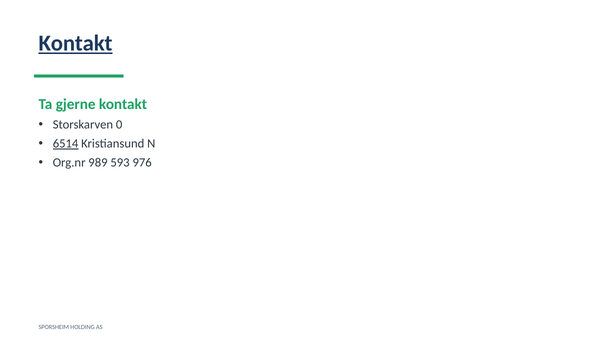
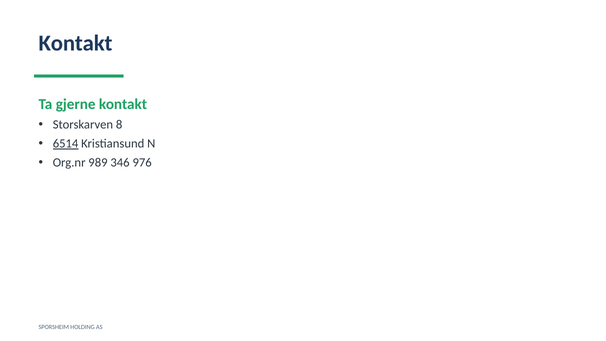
Kontakt at (75, 43) underline: present -> none
0: 0 -> 8
593: 593 -> 346
